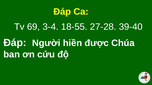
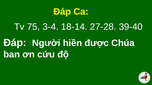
69: 69 -> 75
18-55: 18-55 -> 18-14
